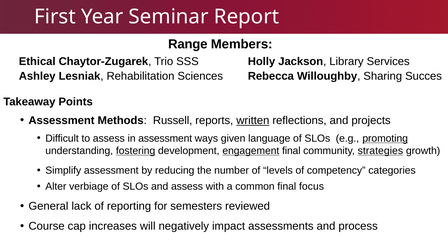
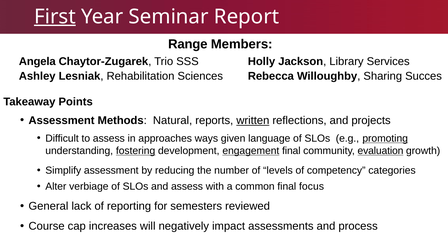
First underline: none -> present
Ethical: Ethical -> Angela
Russell: Russell -> Natural
in assessment: assessment -> approaches
strategies: strategies -> evaluation
